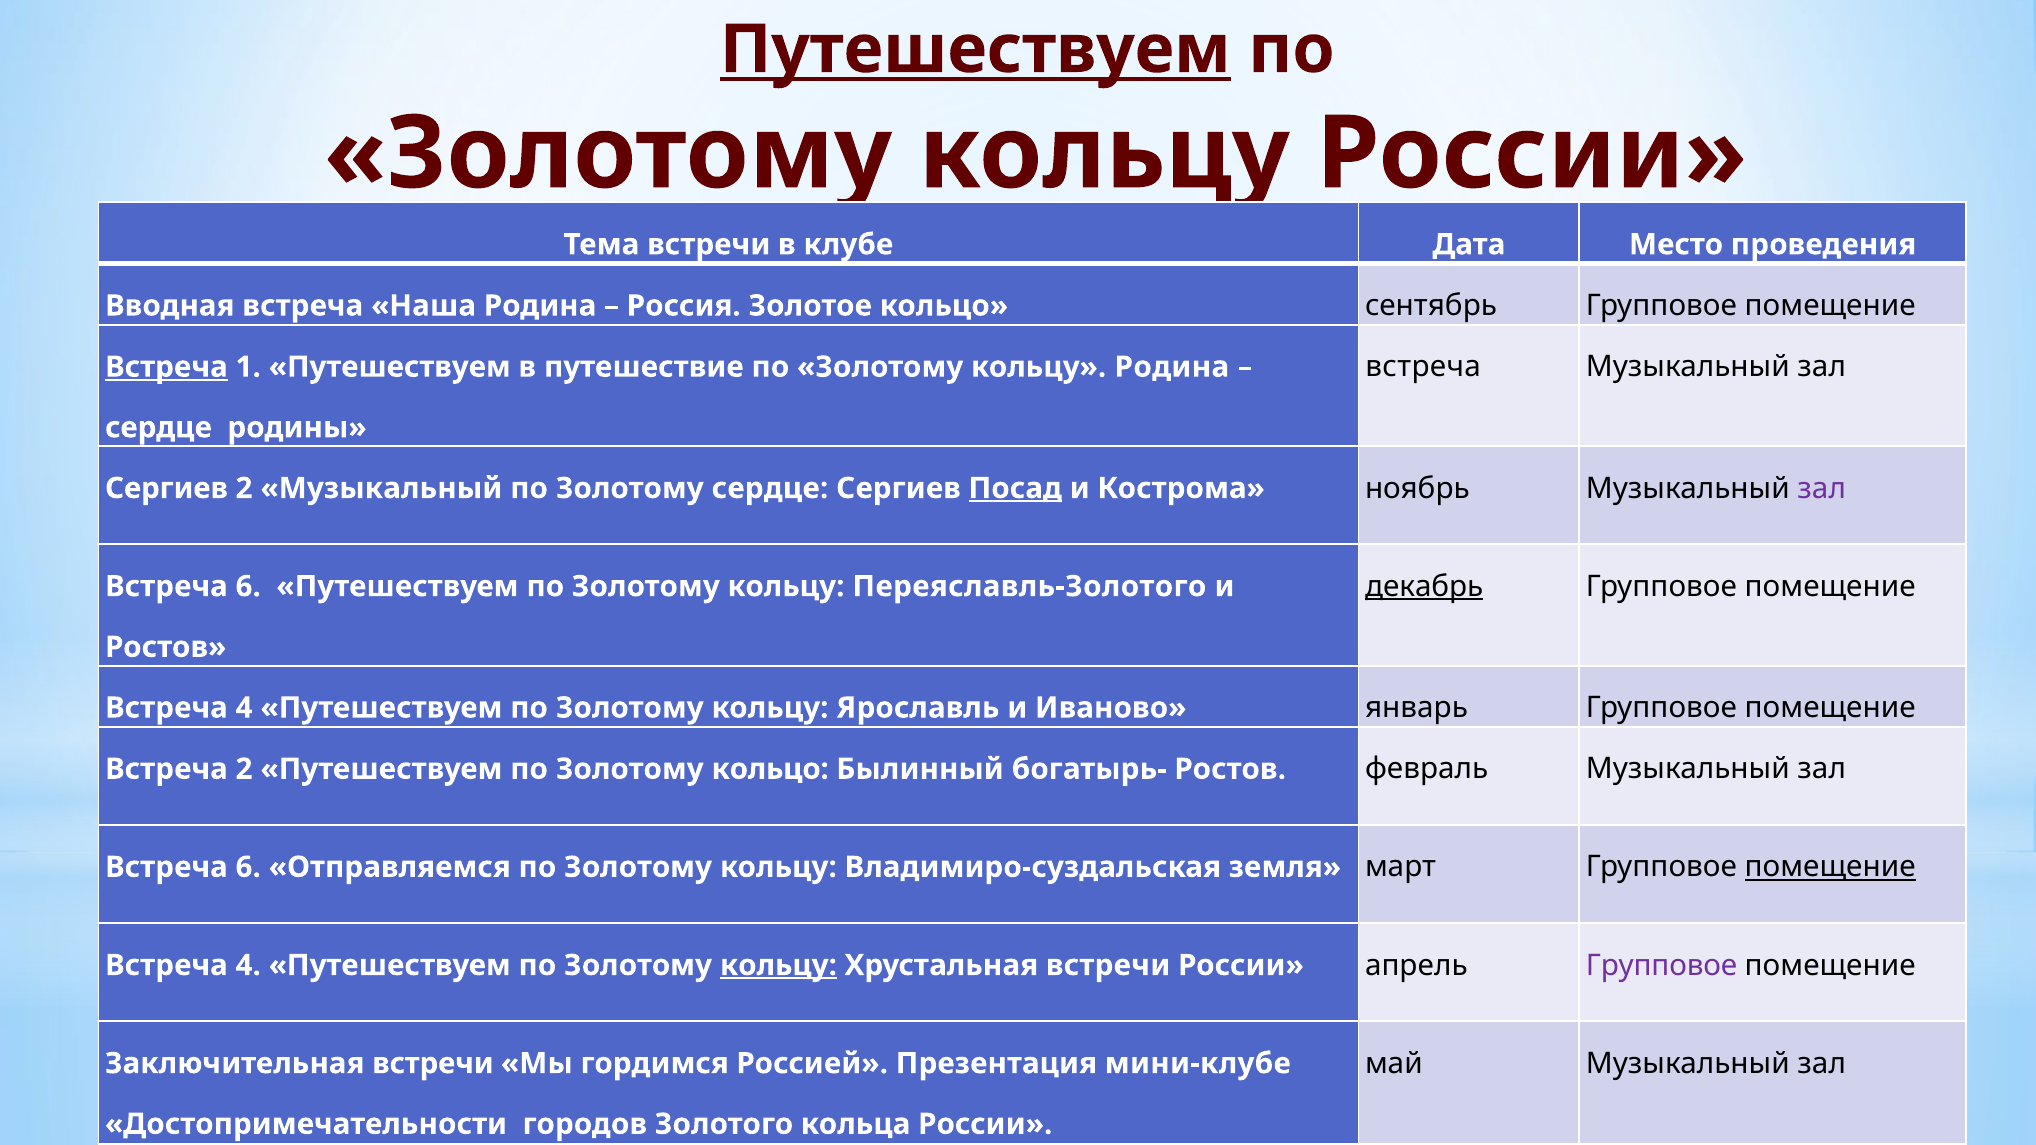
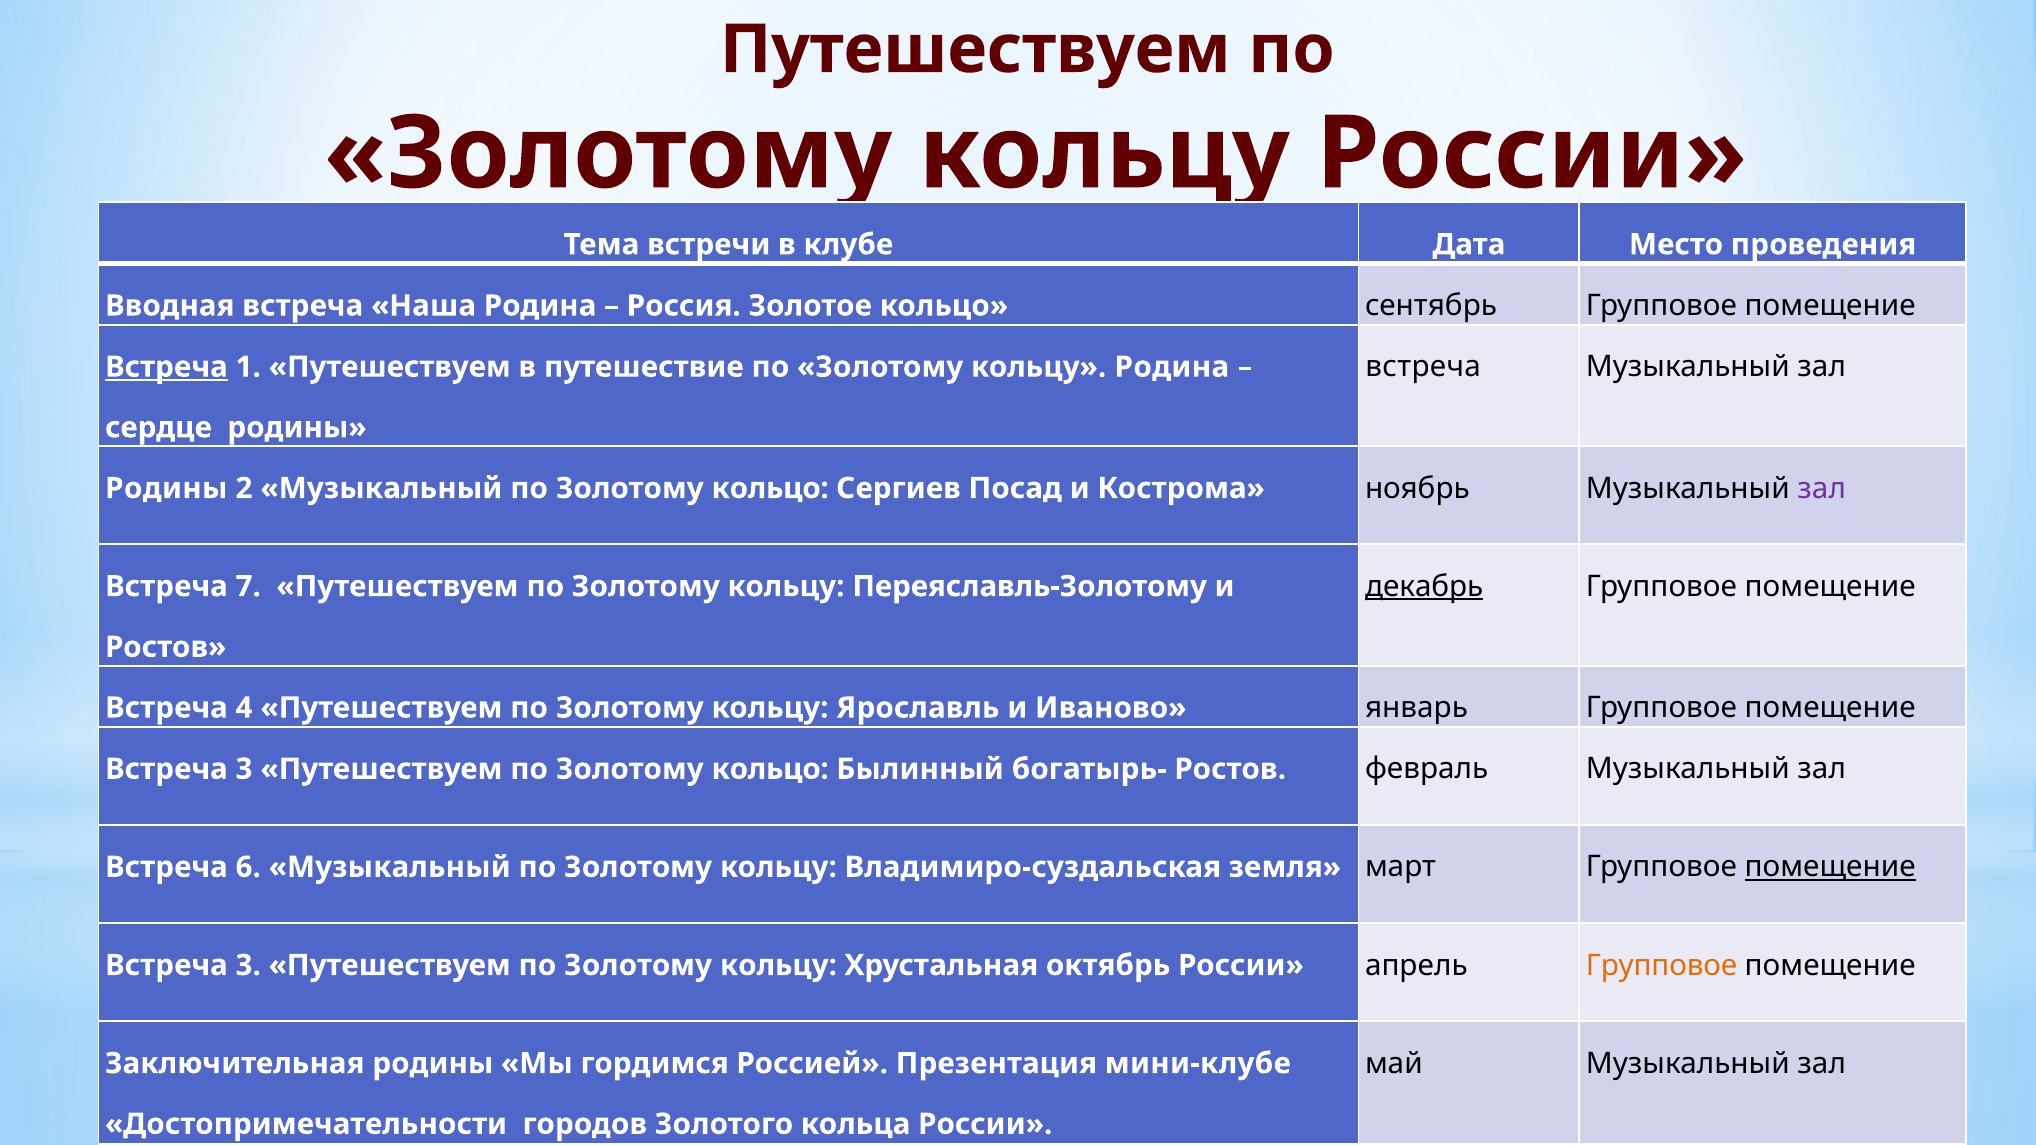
Путешествуем at (975, 50) underline: present -> none
Сергиев at (167, 488): Сергиев -> Родины
сердце at (770, 488): сердце -> кольцо
Посад underline: present -> none
6 at (248, 587): 6 -> 7
Переяславль-Золотого: Переяславль-Золотого -> Переяславль-Золотому
2 at (244, 769): 2 -> 3
6 Отправляемся: Отправляемся -> Музыкальный
4 at (248, 965): 4 -> 3
кольцу at (778, 965) underline: present -> none
Хрустальная встречи: встречи -> октябрь
Групповое at (1662, 965) colour: purple -> orange
Заключительная встречи: встречи -> родины
